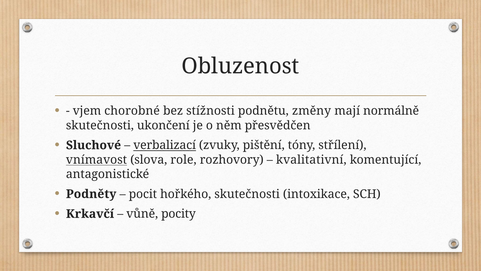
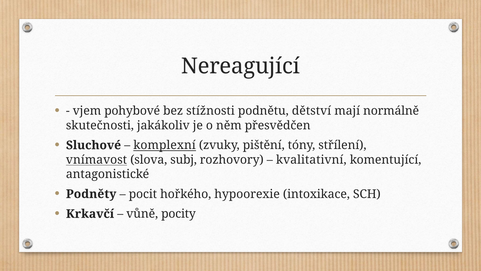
Obluzenost: Obluzenost -> Nereagující
chorobné: chorobné -> pohybové
změny: změny -> dětství
ukončení: ukončení -> jakákoliv
verbalizací: verbalizací -> komplexní
role: role -> subj
hořkého skutečnosti: skutečnosti -> hypoorexie
